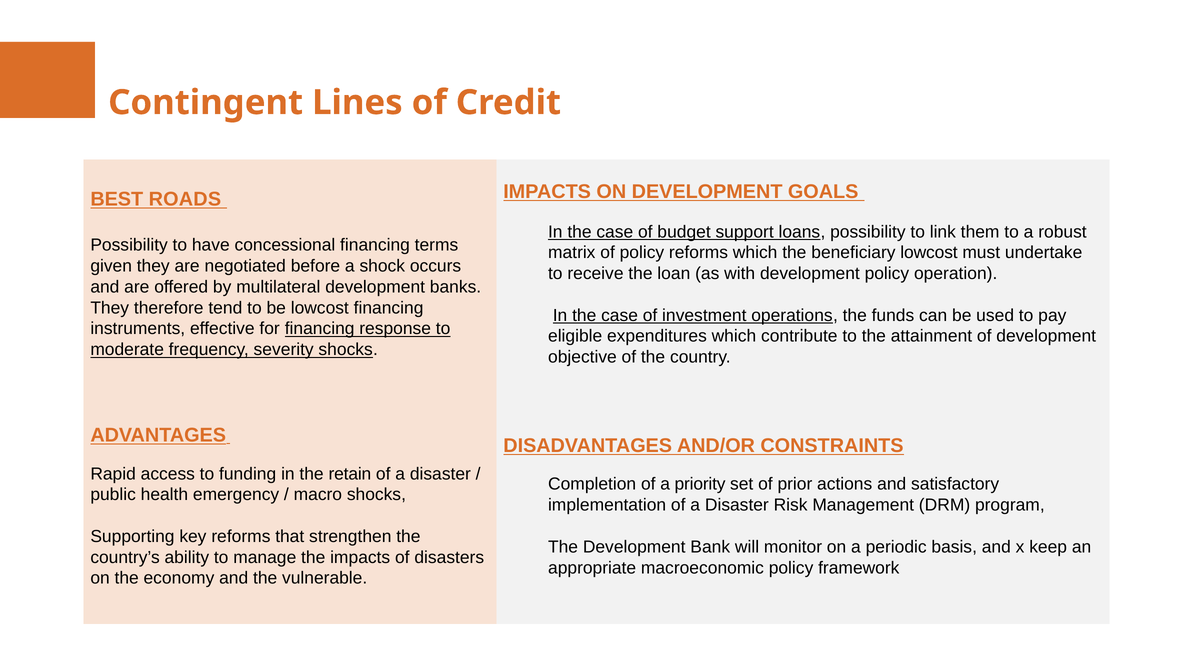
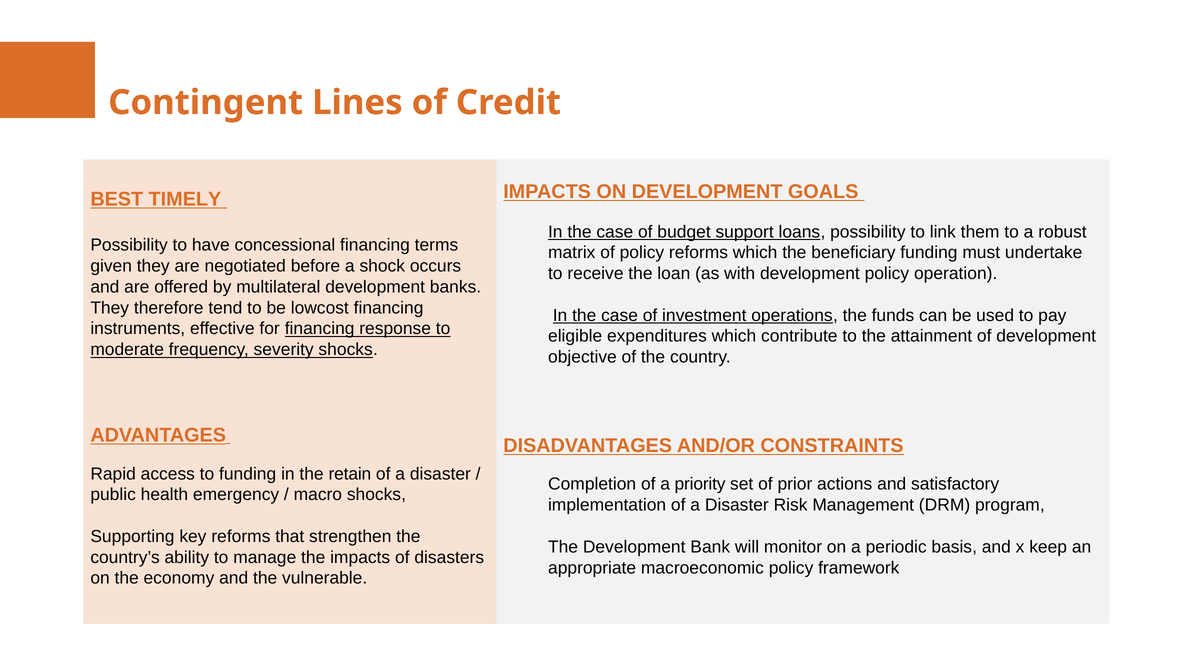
ROADS: ROADS -> TIMELY
beneficiary lowcost: lowcost -> funding
